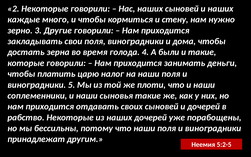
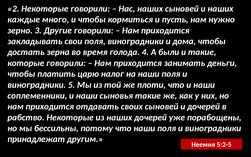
стену: стену -> пусть
